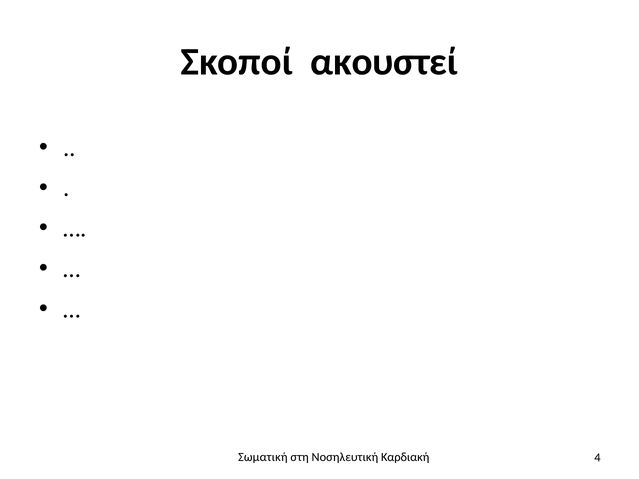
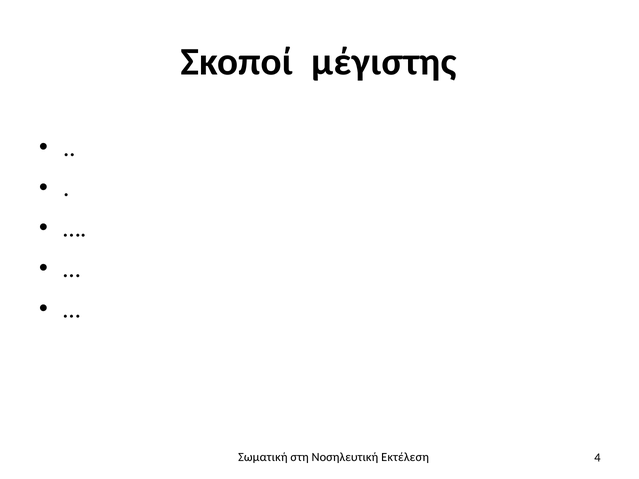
ακουστεί: ακουστεί -> μέγιστης
Καρδιακή: Καρδιακή -> Εκτέλεση
